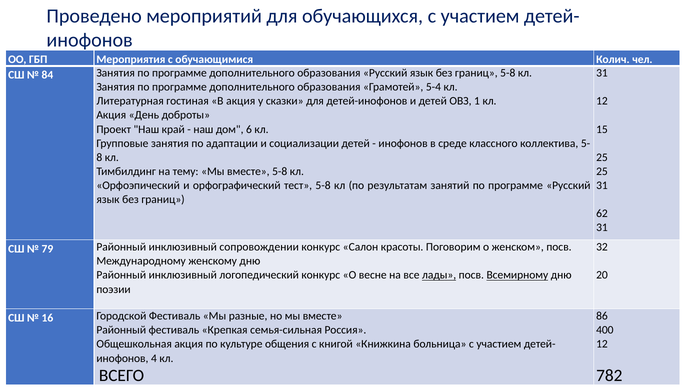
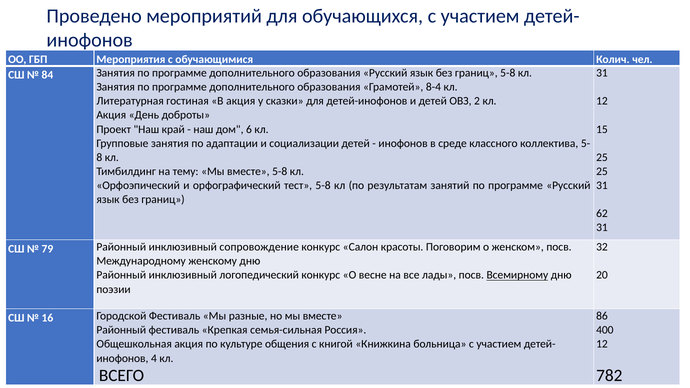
5-4: 5-4 -> 8-4
1: 1 -> 2
сопровождении: сопровождении -> сопровождение
лады underline: present -> none
